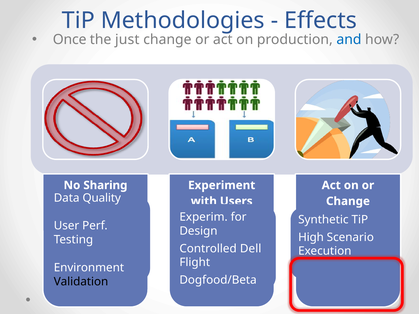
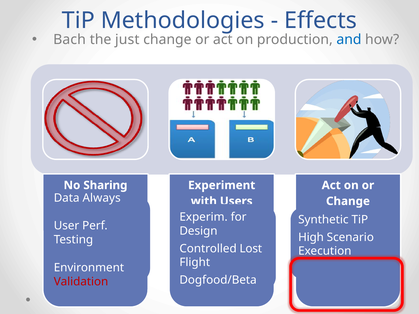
Once: Once -> Bach
Quality: Quality -> Always
Dell: Dell -> Lost
Validation colour: black -> red
